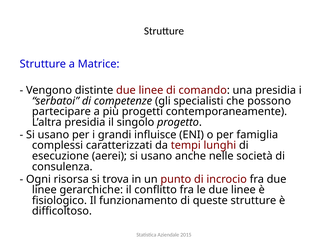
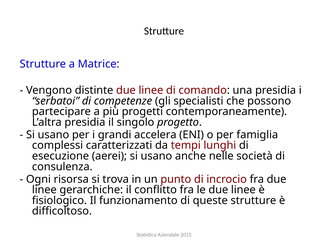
influisce: influisce -> accelera
